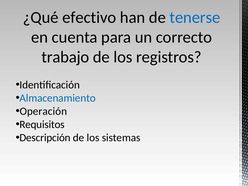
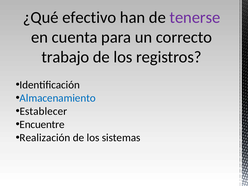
tenerse colour: blue -> purple
Operación: Operación -> Establecer
Requisitos: Requisitos -> Encuentre
Descripción: Descripción -> Realización
